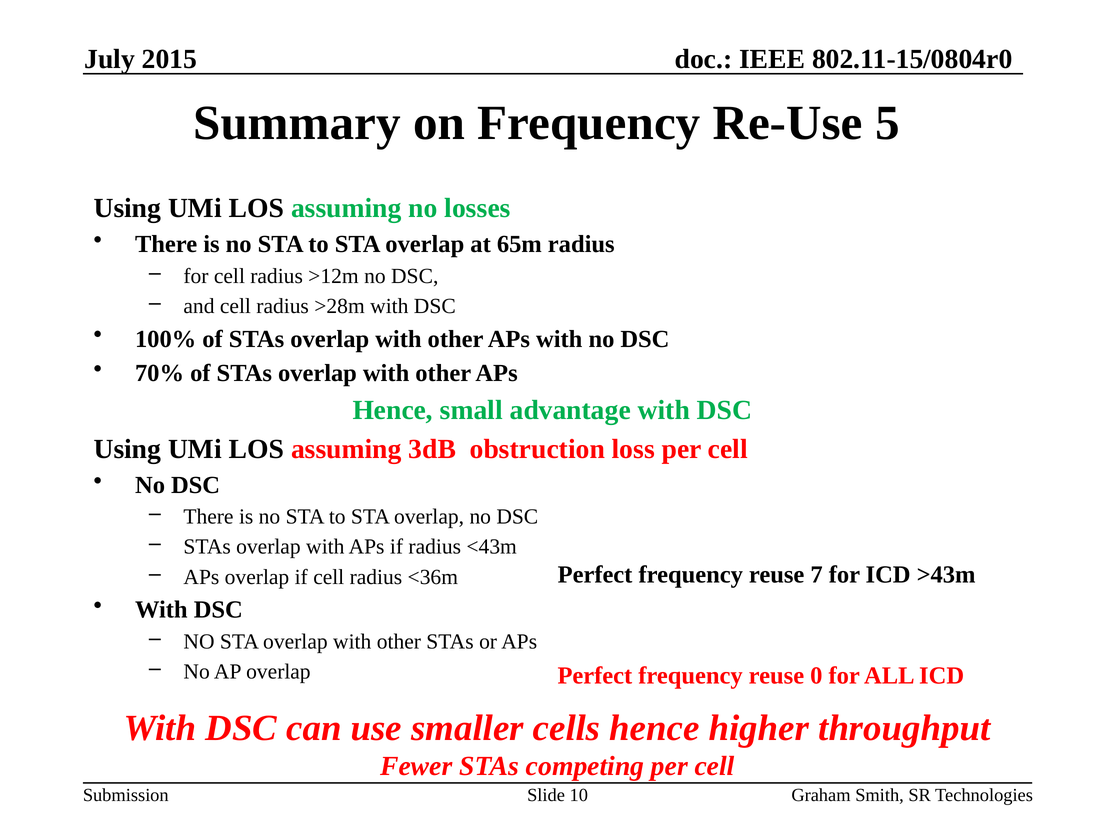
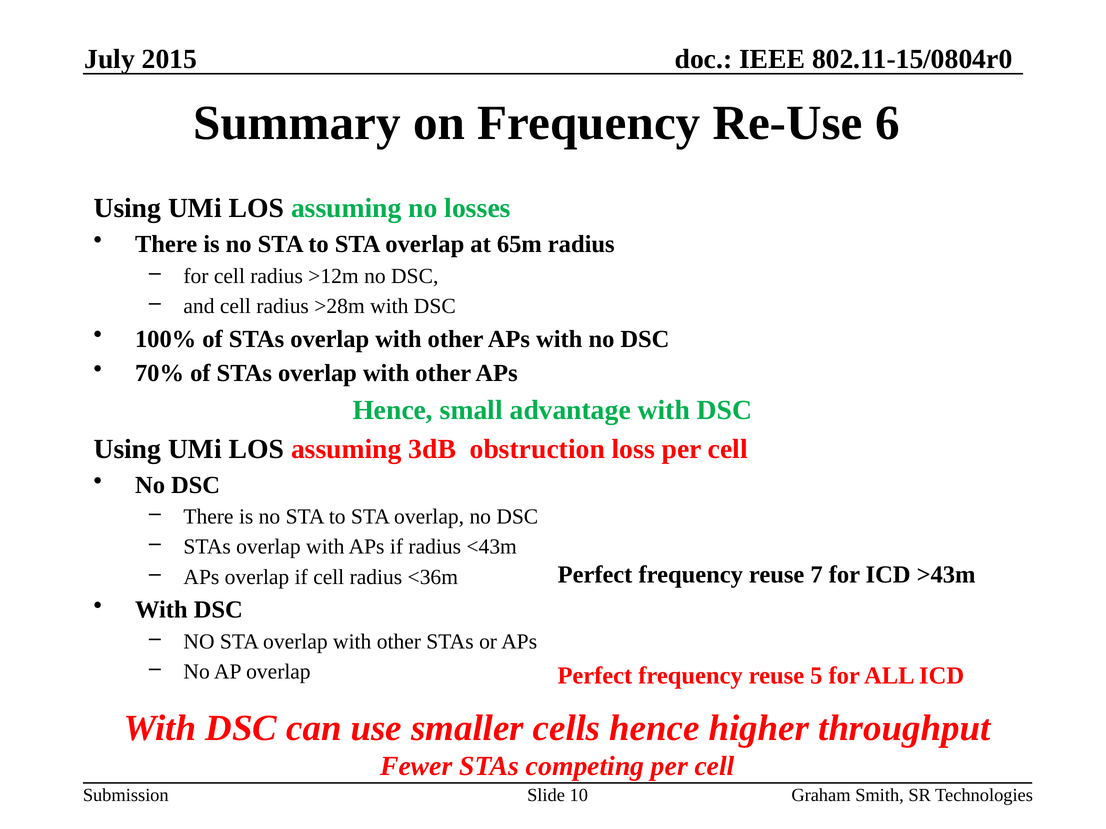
5: 5 -> 6
0: 0 -> 5
